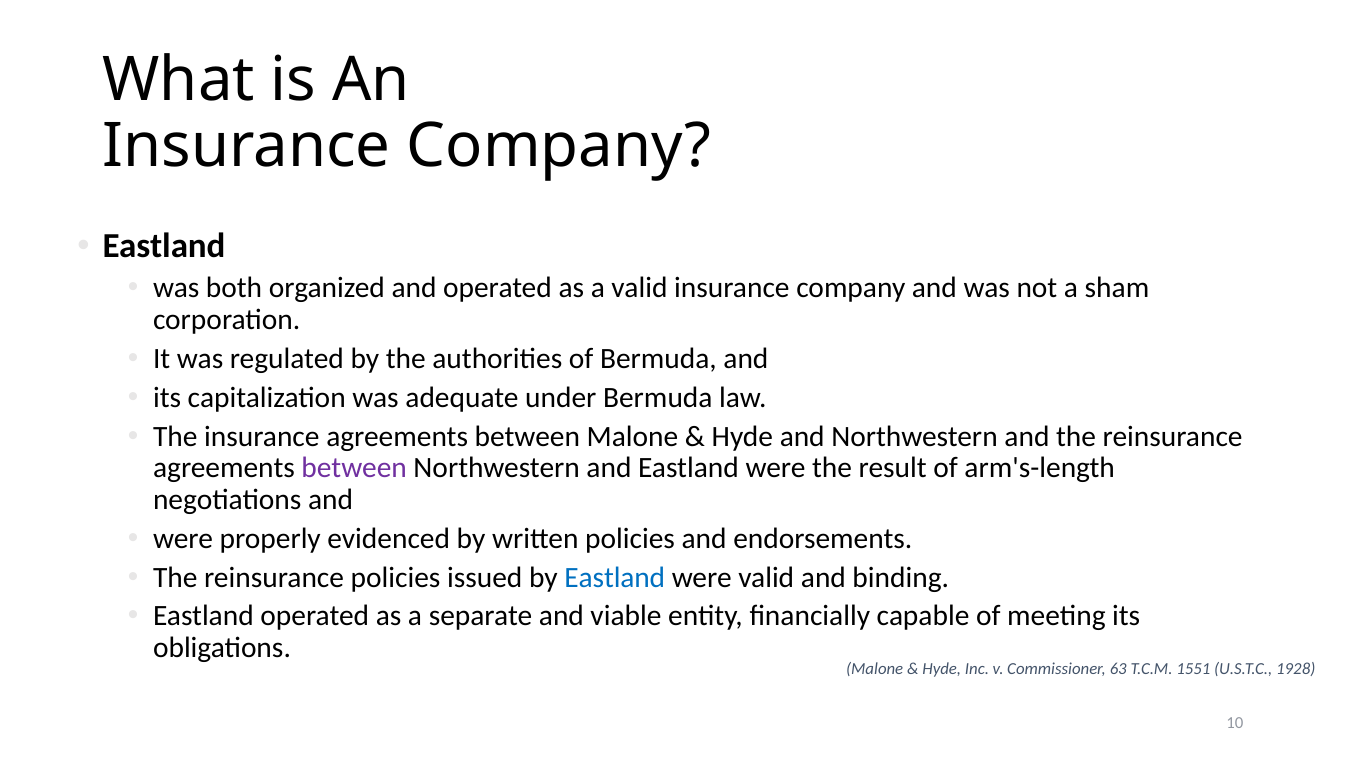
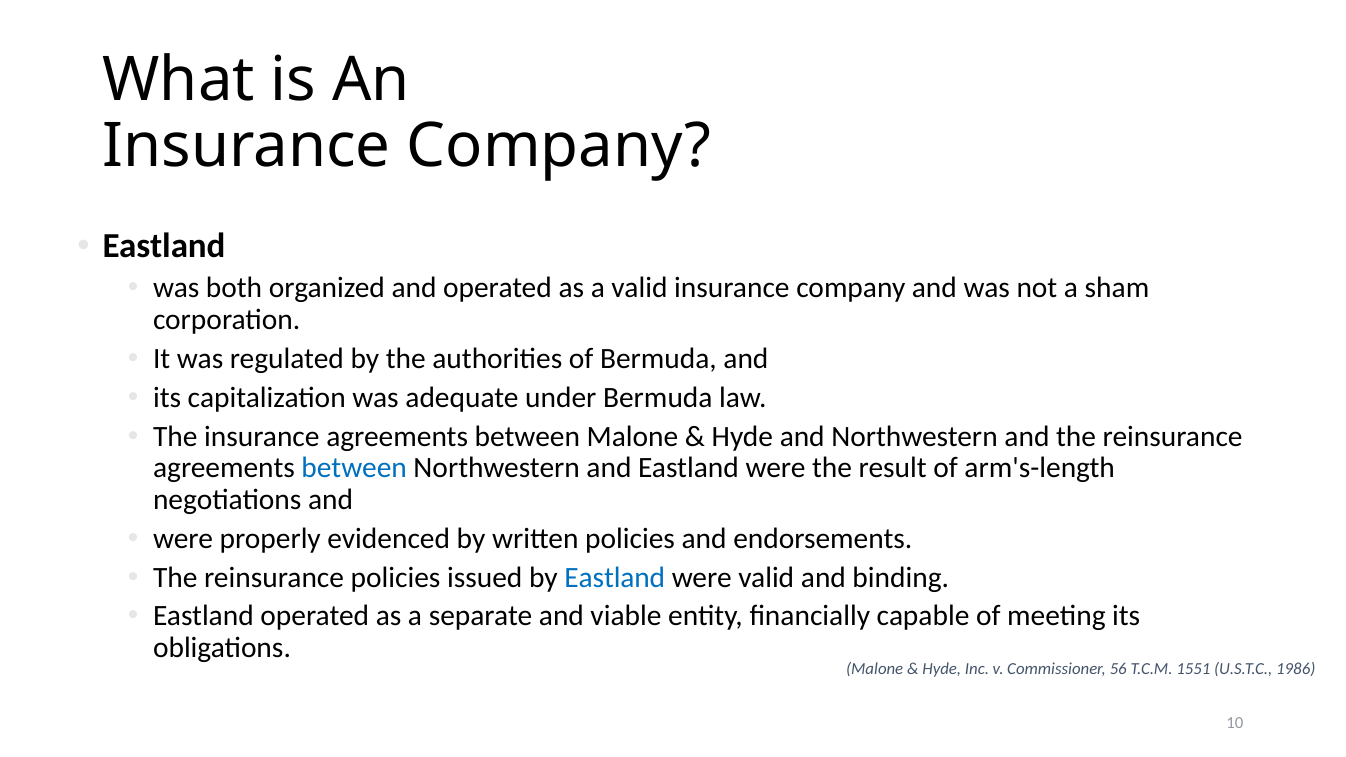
between at (354, 468) colour: purple -> blue
63: 63 -> 56
1928: 1928 -> 1986
